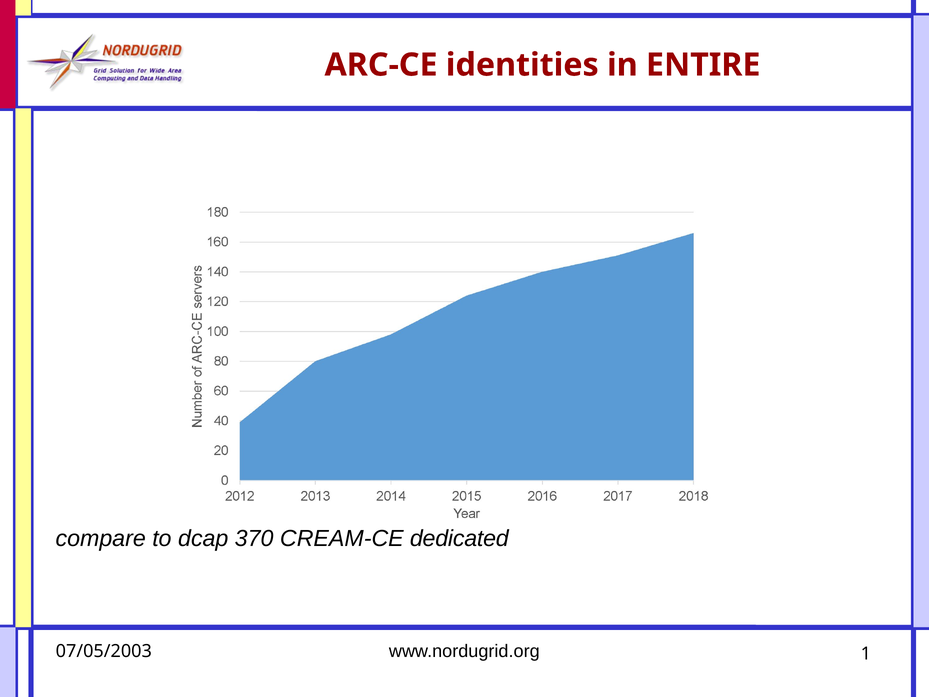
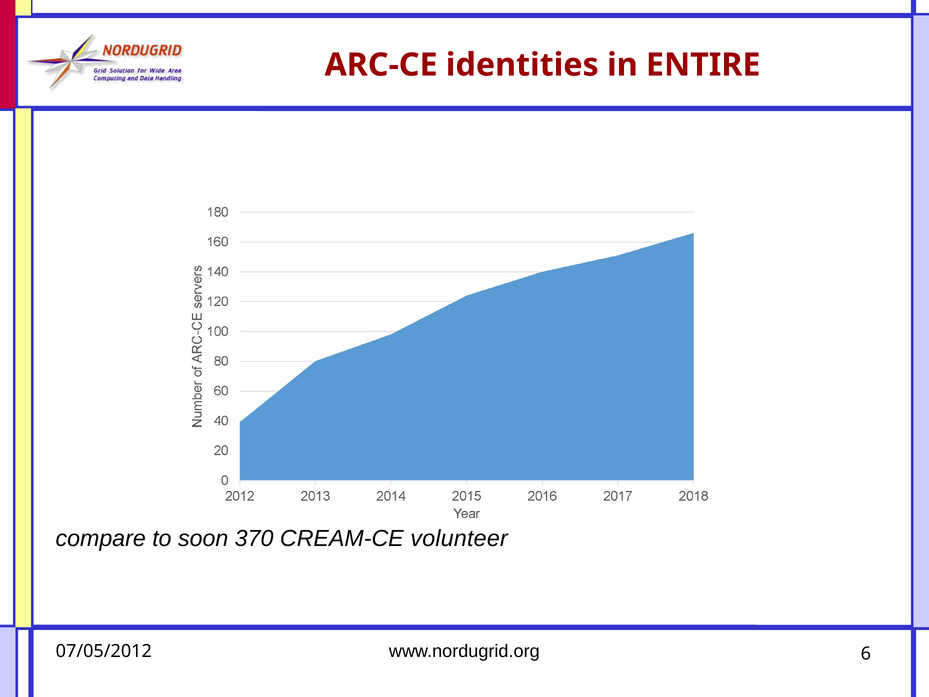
dcap: dcap -> soon
dedicated: dedicated -> volunteer
07/05/2003: 07/05/2003 -> 07/05/2012
1: 1 -> 6
